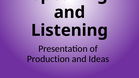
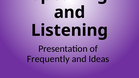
Production: Production -> Frequently
